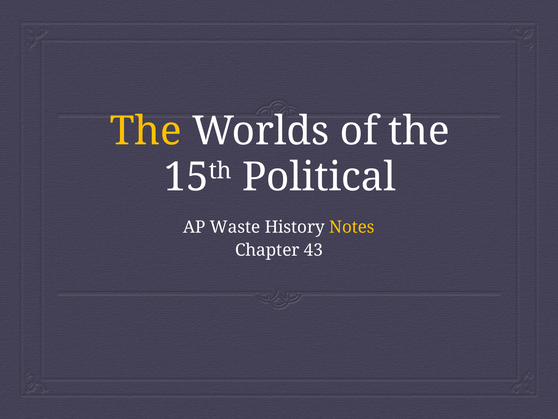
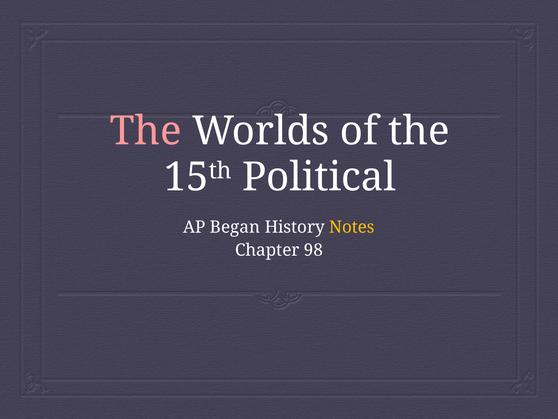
The at (146, 131) colour: yellow -> pink
Waste: Waste -> Began
43: 43 -> 98
